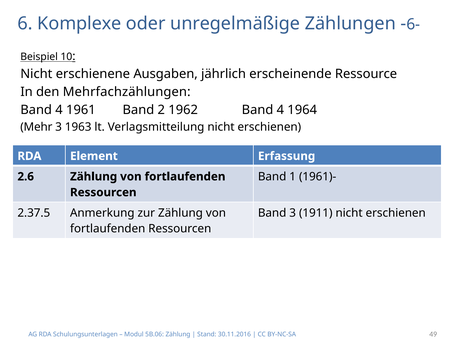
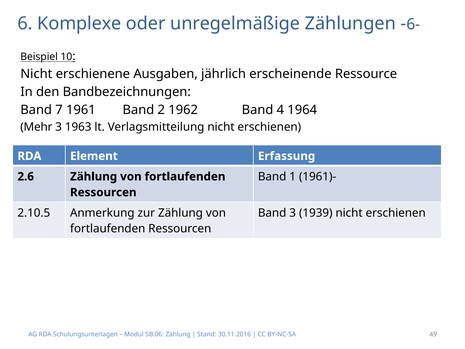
Mehrfachzählungen: Mehrfachzählungen -> Bandbezeichnungen
4 at (59, 110): 4 -> 7
2.37.5: 2.37.5 -> 2.10.5
1911: 1911 -> 1939
